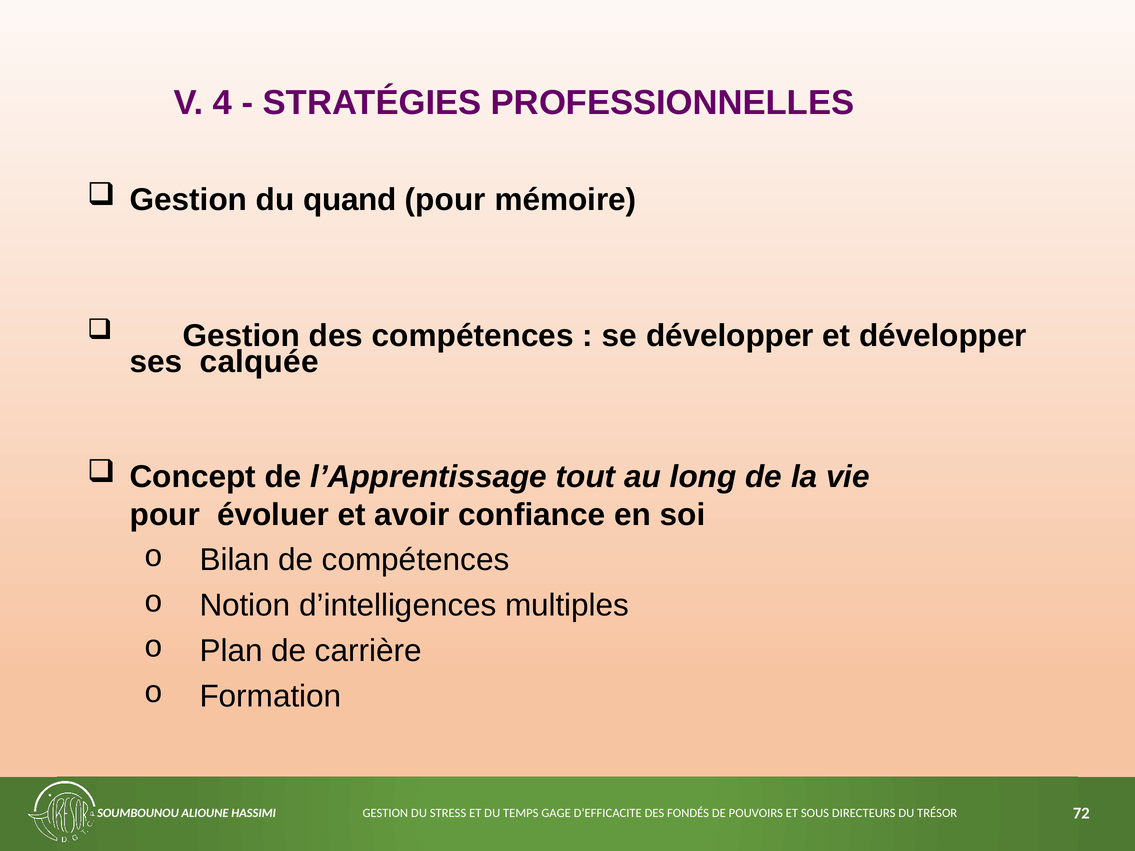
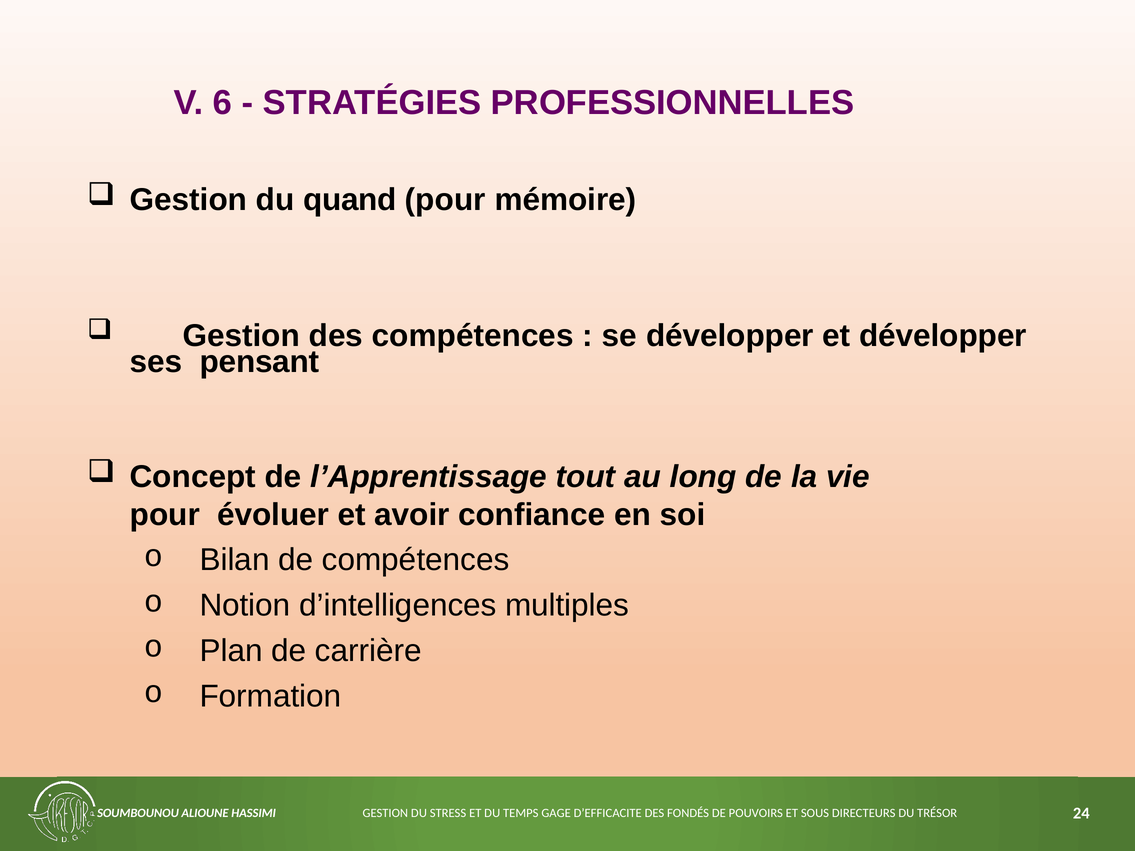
4: 4 -> 6
calquée: calquée -> pensant
72: 72 -> 24
